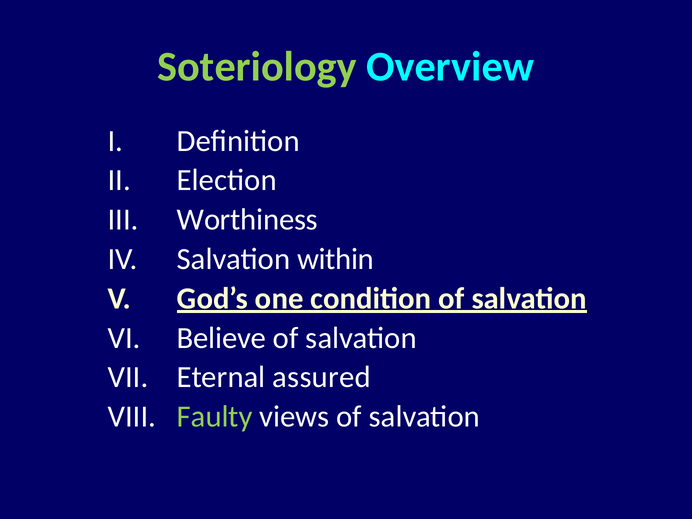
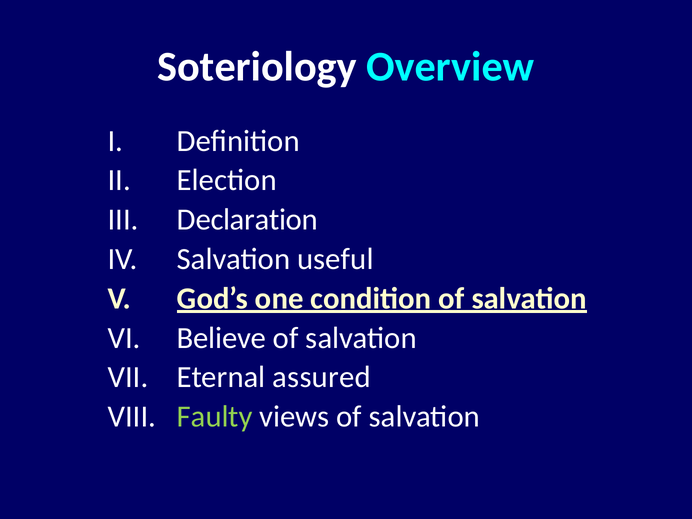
Soteriology colour: light green -> white
Worthiness: Worthiness -> Declaration
within: within -> useful
